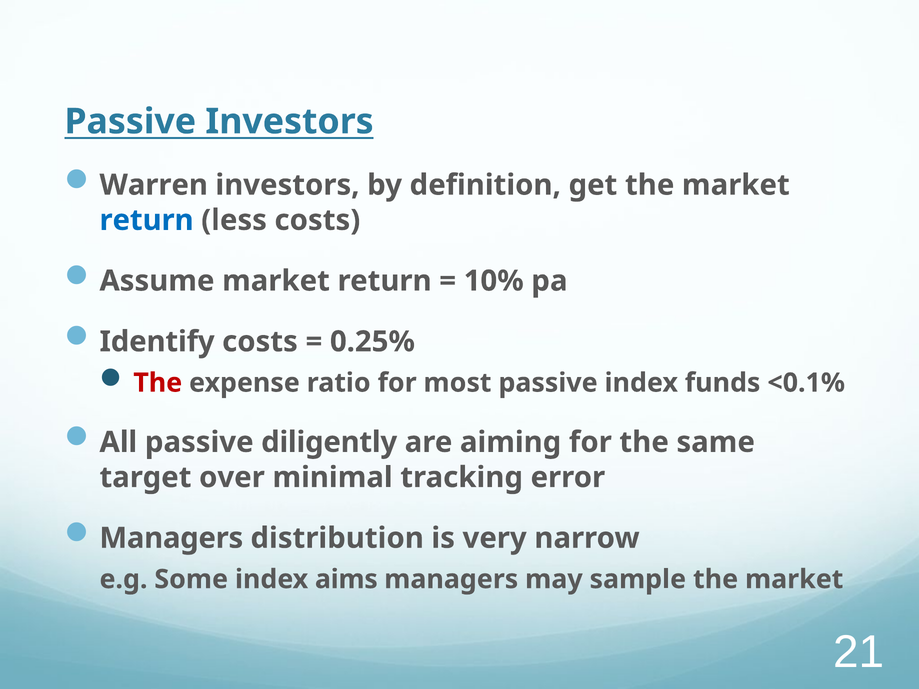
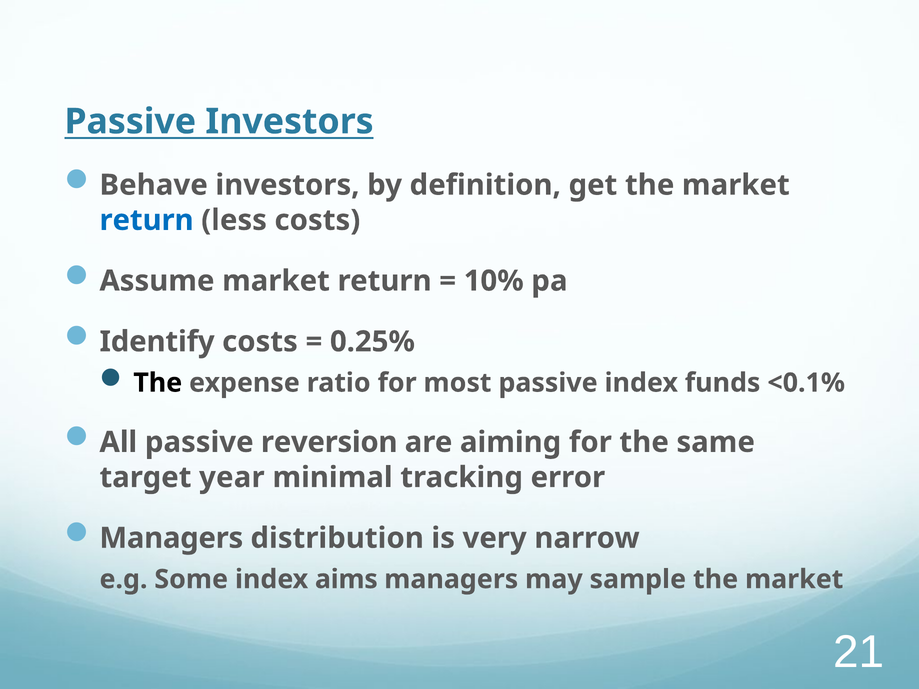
Warren: Warren -> Behave
The at (158, 383) colour: red -> black
diligently: diligently -> reversion
over: over -> year
